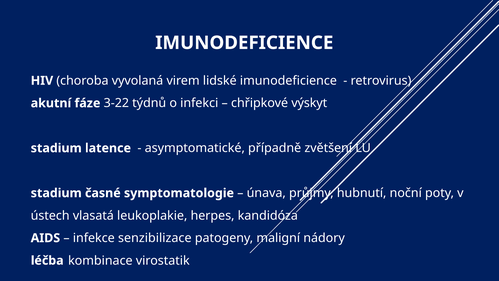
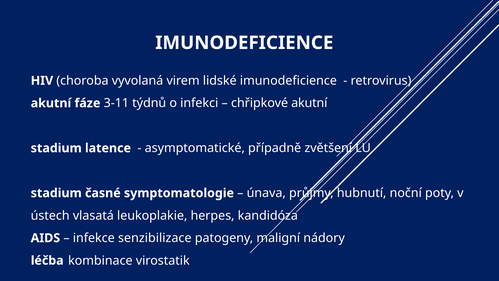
3-22: 3-22 -> 3-11
chřipkové výskyt: výskyt -> akutní
